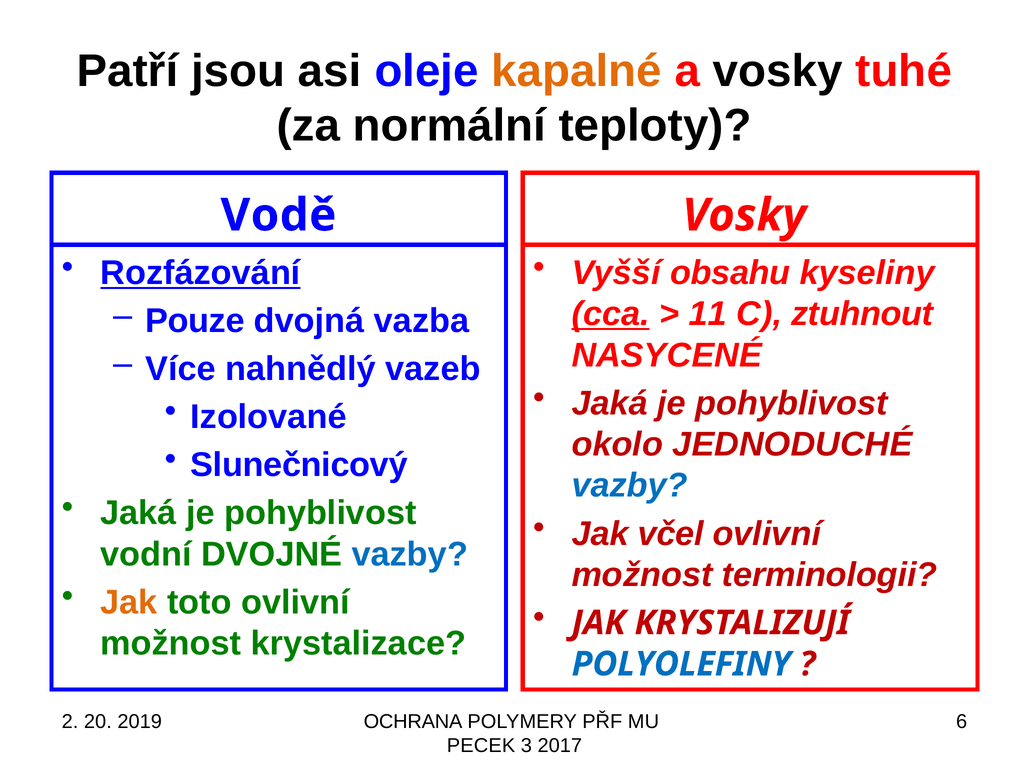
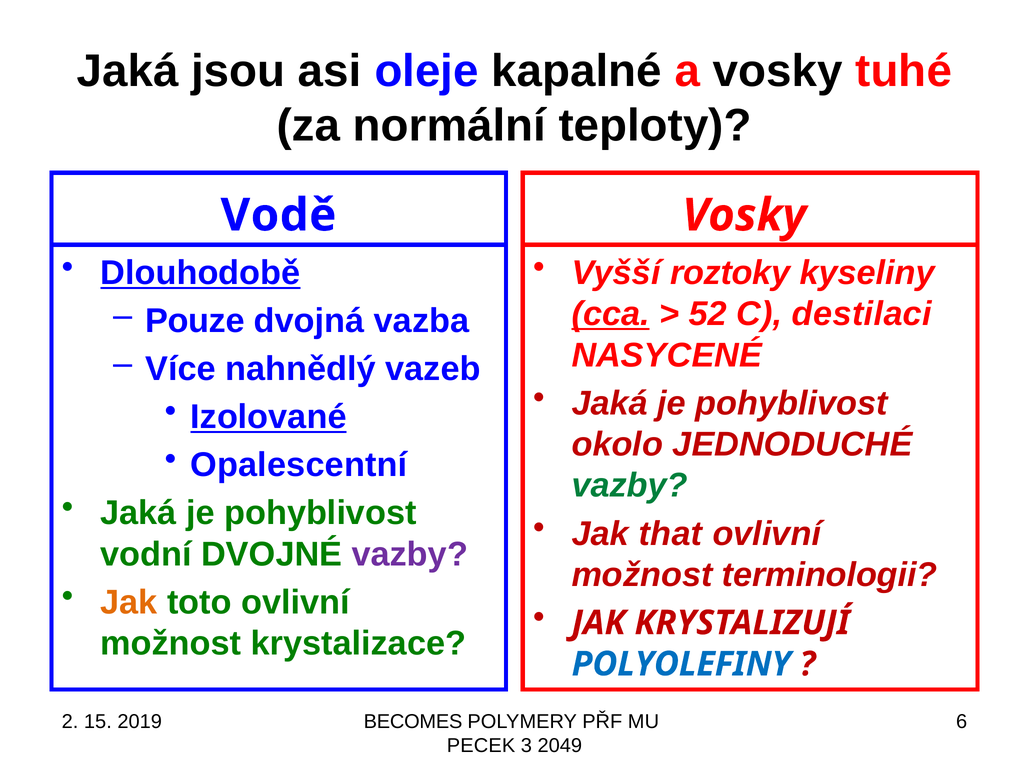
Patří at (128, 71): Patří -> Jaká
kapalné colour: orange -> black
Rozfázování: Rozfázování -> Dlouhodobě
obsahu: obsahu -> roztoky
11: 11 -> 52
ztuhnout: ztuhnout -> destilaci
Izolované underline: none -> present
Slunečnicový: Slunečnicový -> Opalescentní
vazby at (630, 486) colour: blue -> green
včel: včel -> that
vazby at (410, 554) colour: blue -> purple
20: 20 -> 15
OCHRANA: OCHRANA -> BECOMES
2017: 2017 -> 2049
